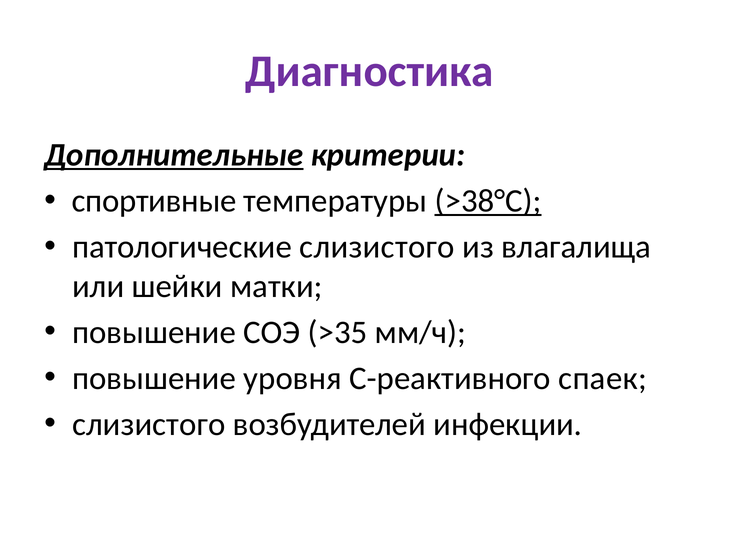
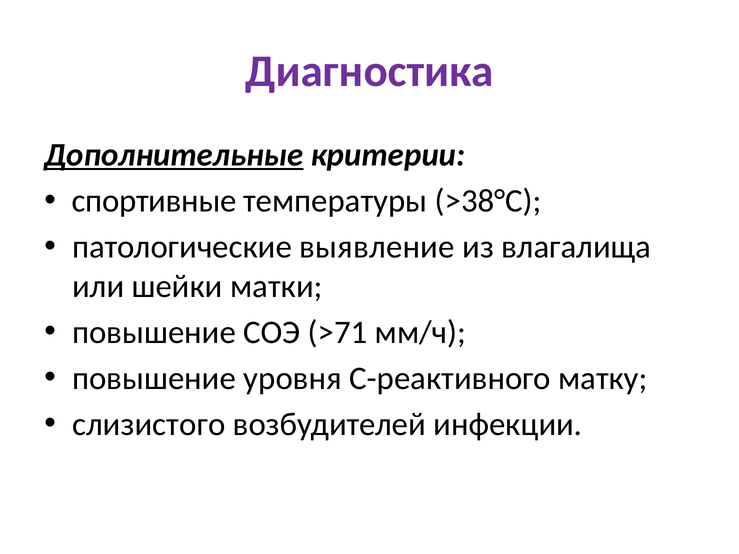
>38°С underline: present -> none
патологические слизистого: слизистого -> выявление
>35: >35 -> >71
спаек: спаек -> матку
